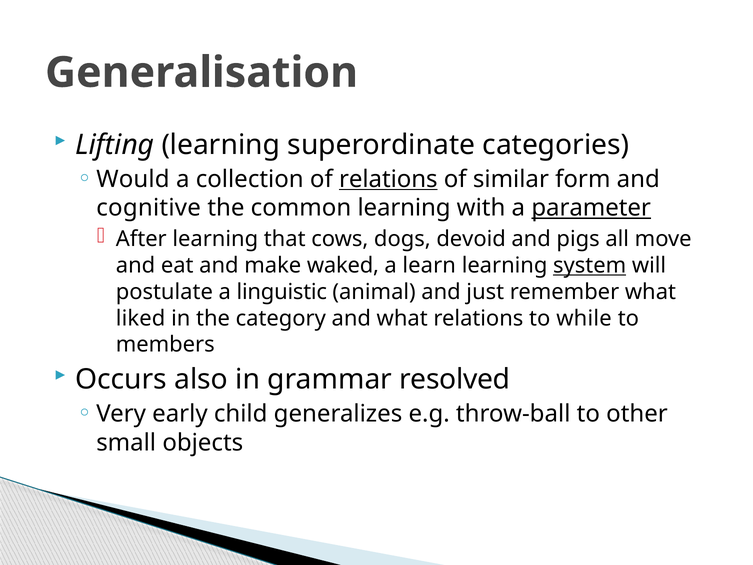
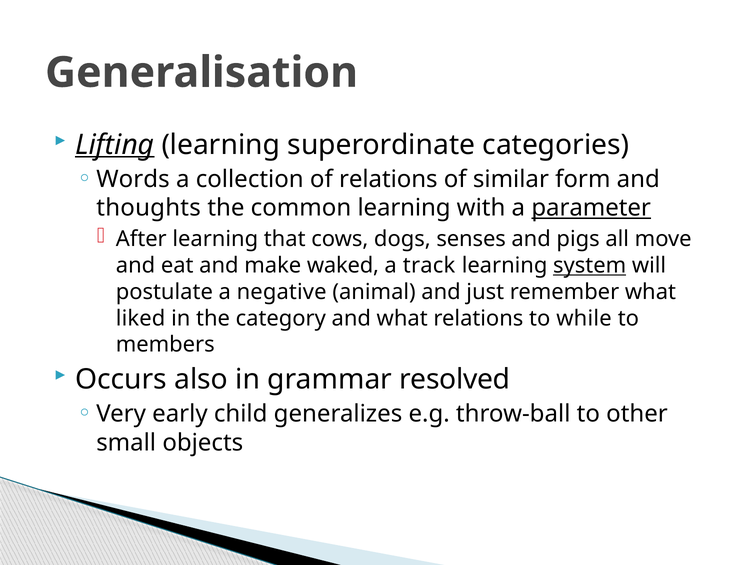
Lifting underline: none -> present
Would: Would -> Words
relations at (388, 179) underline: present -> none
cognitive: cognitive -> thoughts
devoid: devoid -> senses
learn: learn -> track
linguistic: linguistic -> negative
